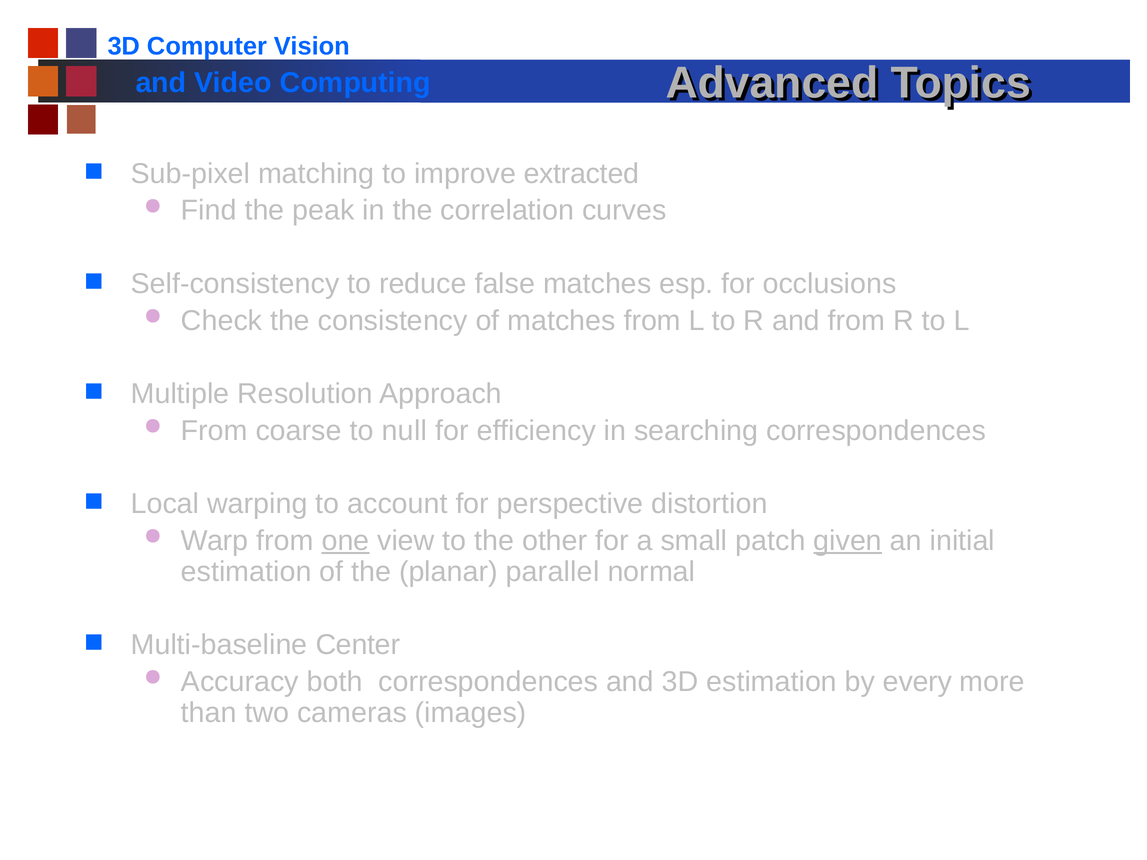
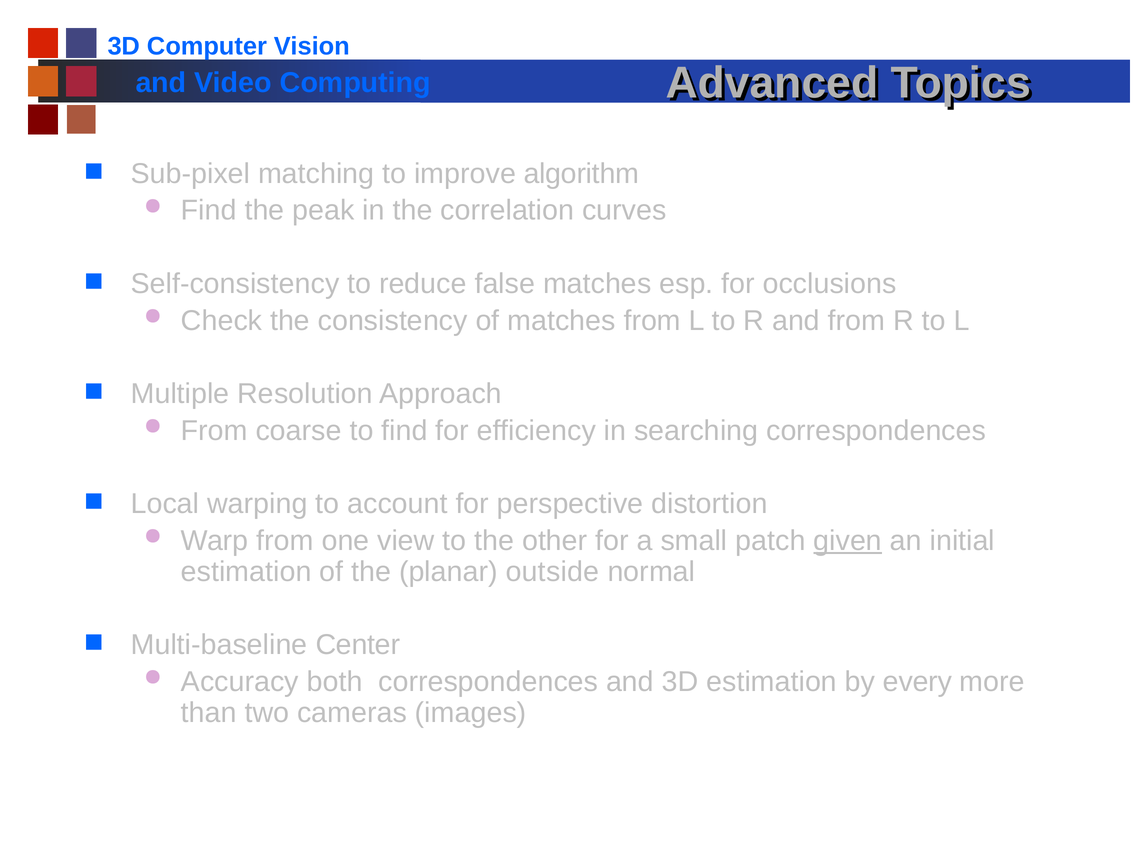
extracted: extracted -> algorithm
to null: null -> find
one underline: present -> none
parallel: parallel -> outside
